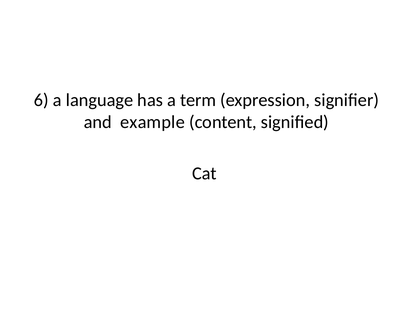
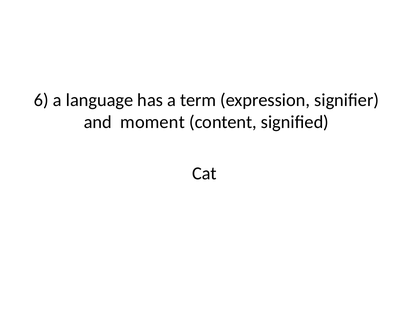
example: example -> moment
